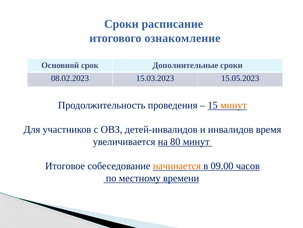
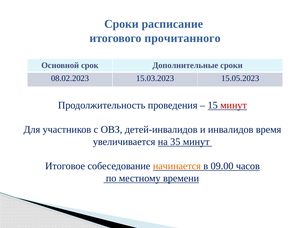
ознакомление: ознакомление -> прочитанного
минут at (234, 105) colour: orange -> red
80: 80 -> 35
